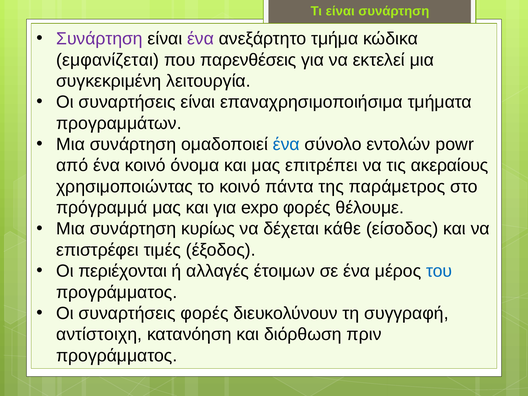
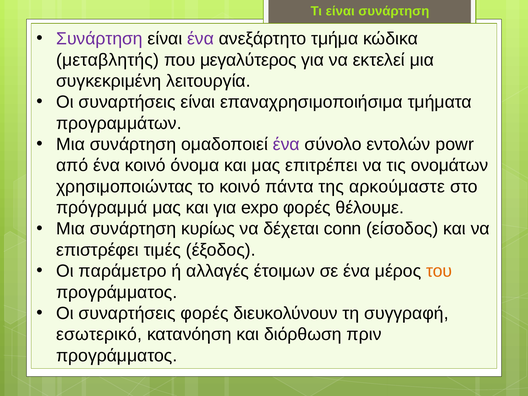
εμφανίζεται: εμφανίζεται -> μεταβλητής
παρενθέσεις: παρενθέσεις -> μεγαλύτερος
ένα at (286, 144) colour: blue -> purple
ακεραίους: ακεραίους -> ονομάτων
παράμετρος: παράμετρος -> αρκούμαστε
κάθε: κάθε -> conn
περιέχονται: περιέχονται -> παράμετρο
του colour: blue -> orange
αντίστοιχη: αντίστοιχη -> εσωτερικό
